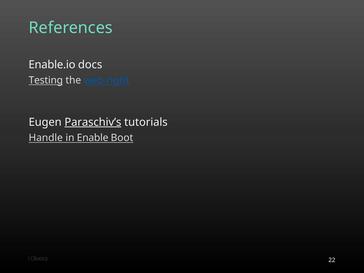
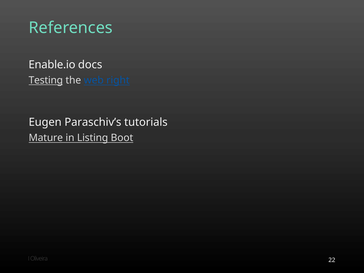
Paraschiv’s underline: present -> none
Handle: Handle -> Mature
Enable: Enable -> Listing
